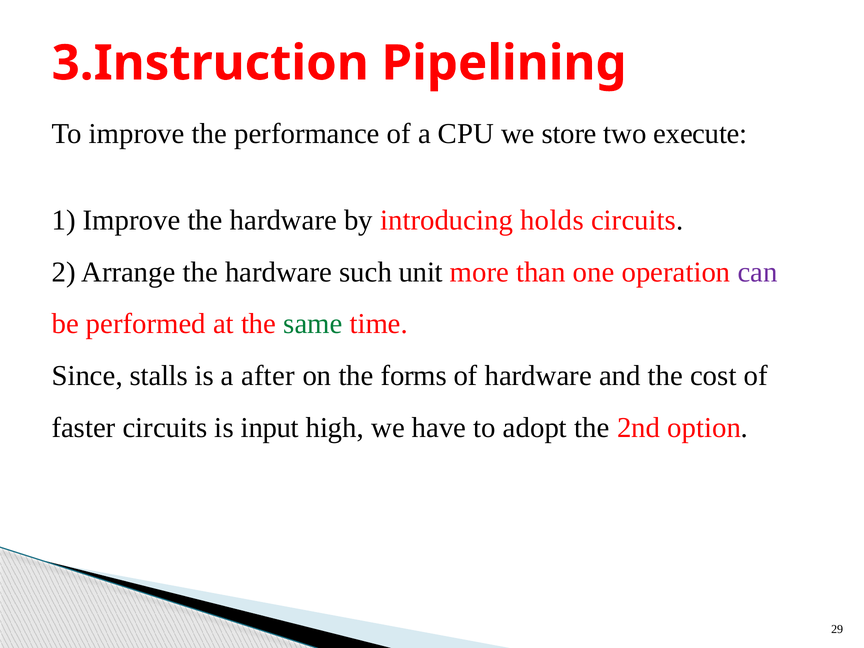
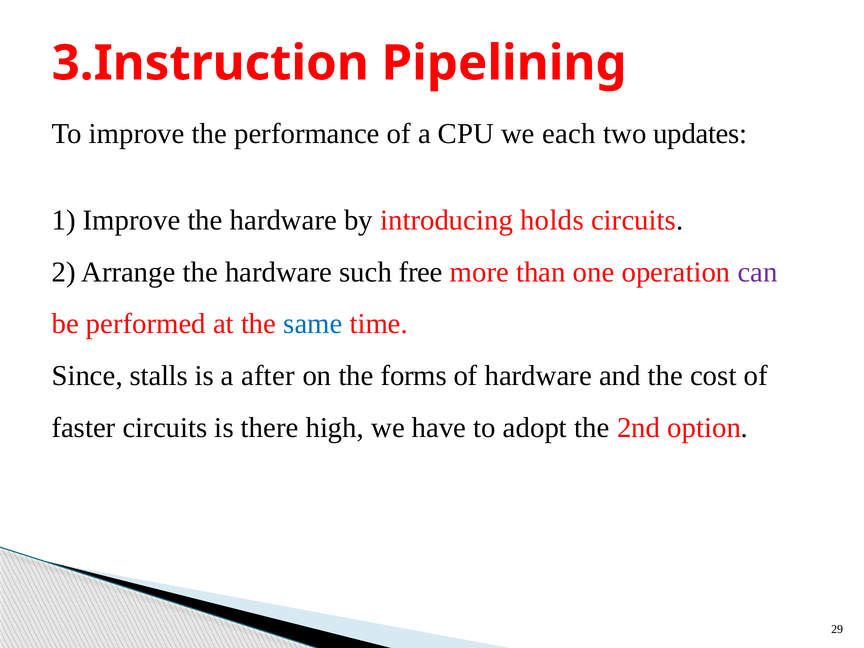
store: store -> each
execute: execute -> updates
unit: unit -> free
same colour: green -> blue
input: input -> there
